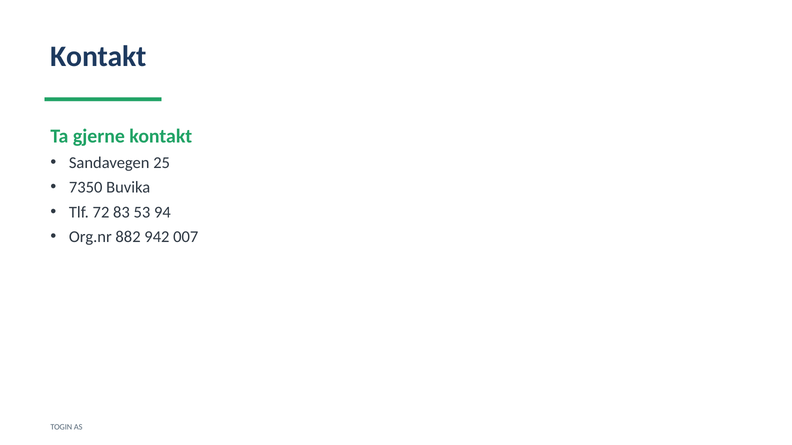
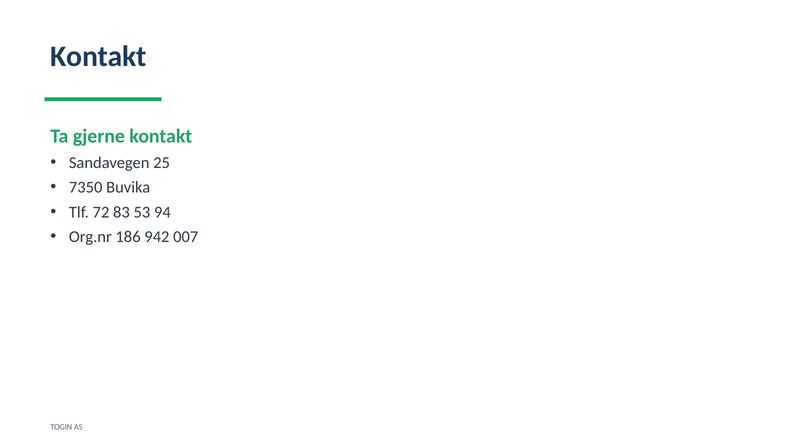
882: 882 -> 186
